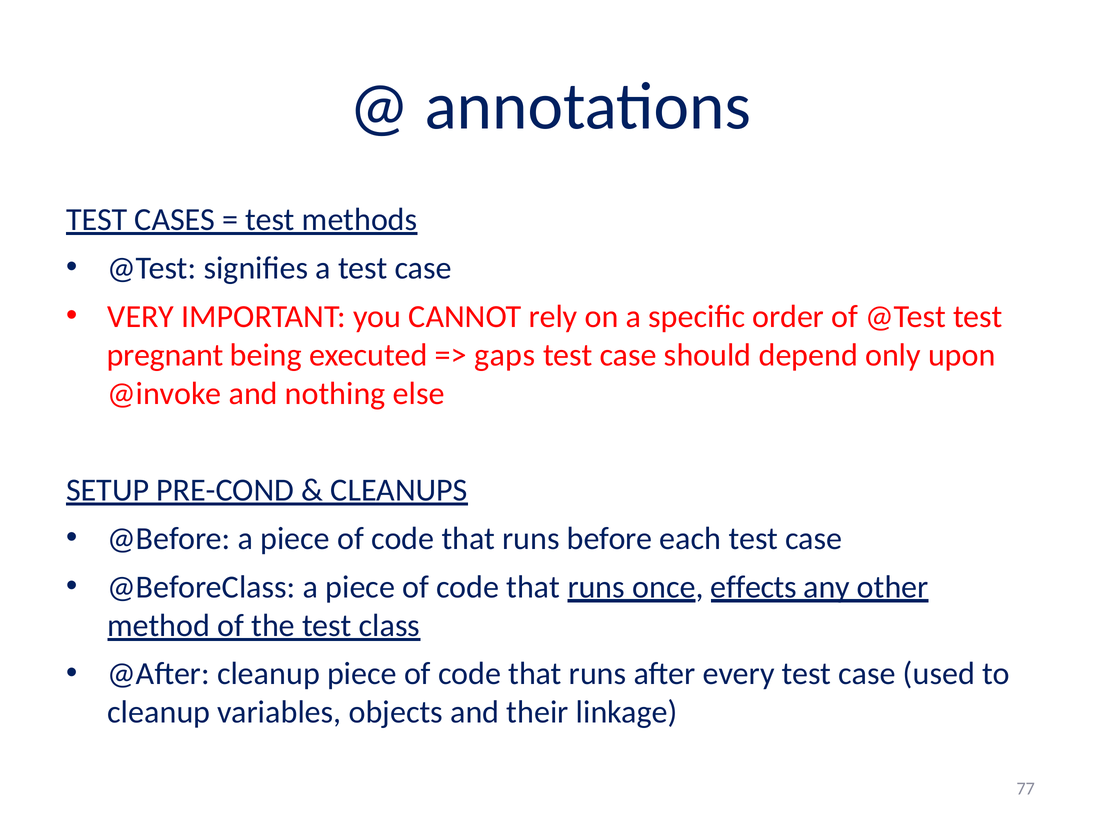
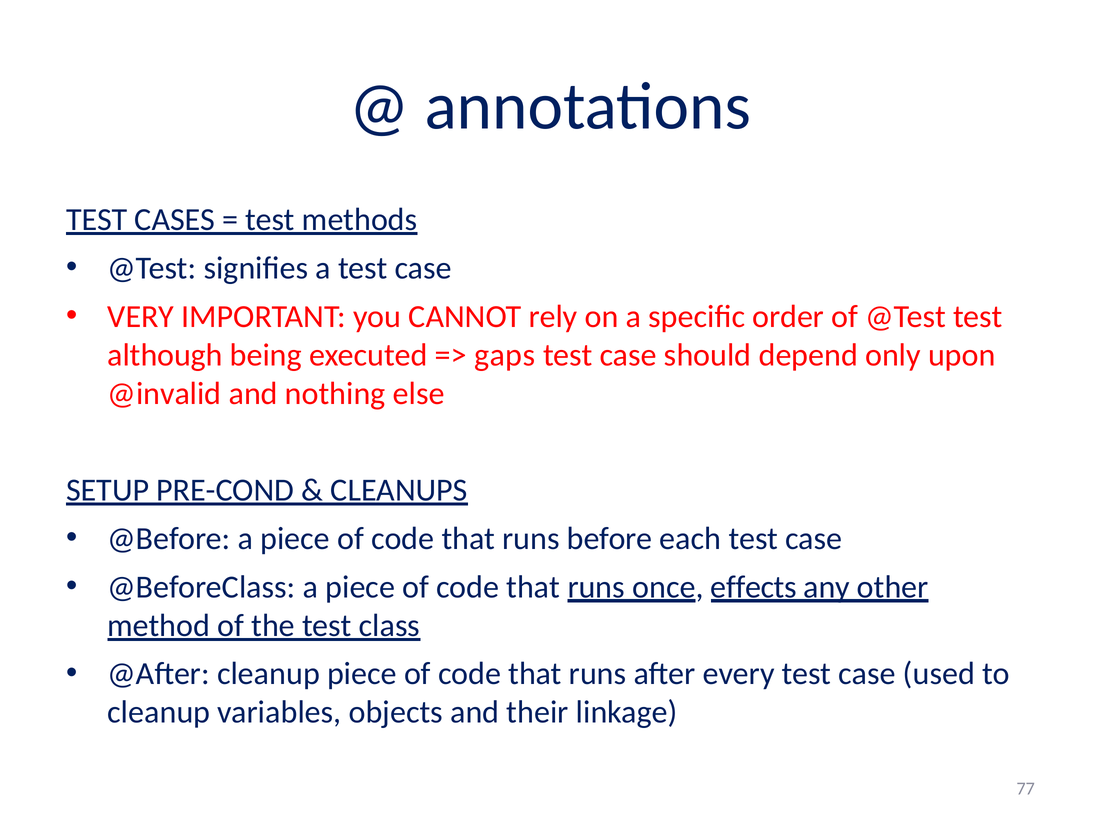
pregnant: pregnant -> although
@invoke: @invoke -> @invalid
